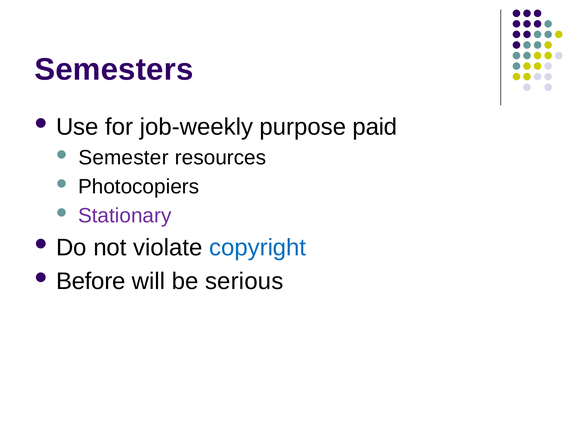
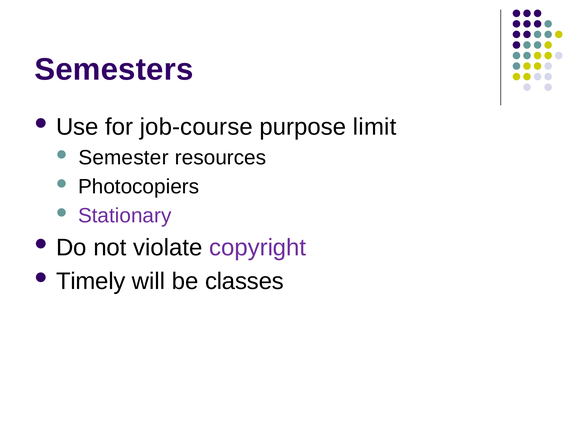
job-weekly: job-weekly -> job-course
paid: paid -> limit
copyright colour: blue -> purple
Before: Before -> Timely
serious: serious -> classes
